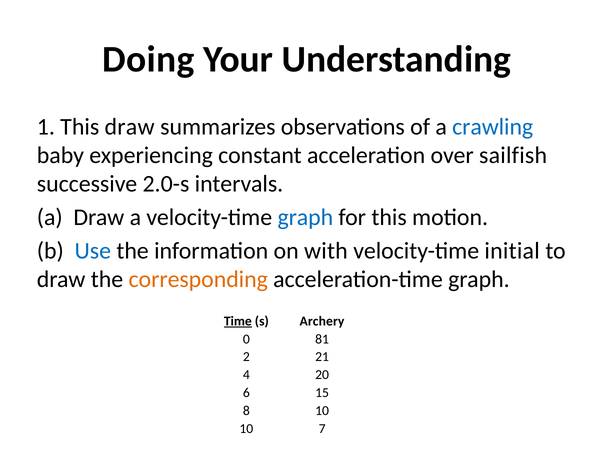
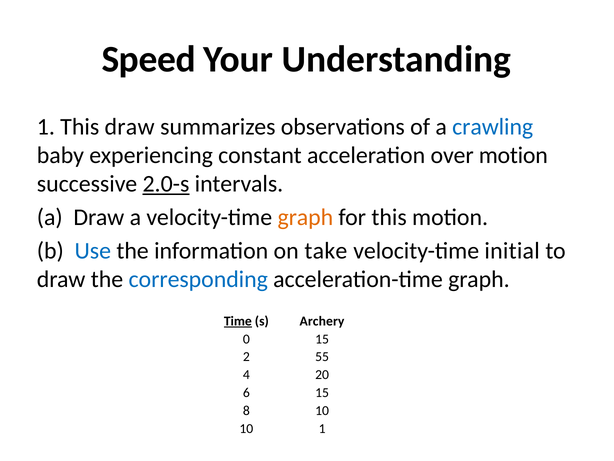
Doing: Doing -> Speed
over sailfish: sailfish -> motion
2.0-s underline: none -> present
graph at (305, 217) colour: blue -> orange
with: with -> take
corresponding colour: orange -> blue
0 81: 81 -> 15
21: 21 -> 55
10 7: 7 -> 1
